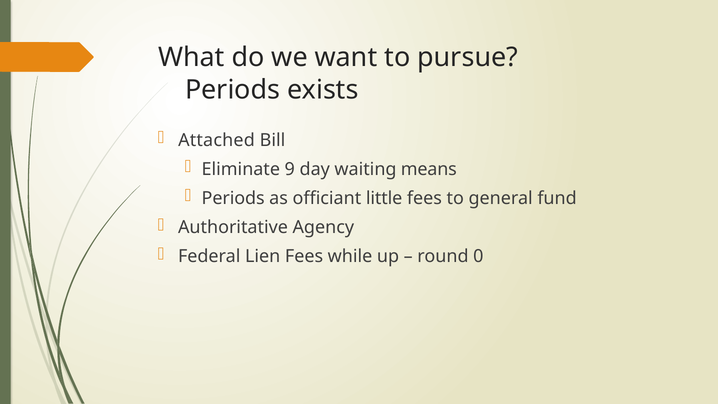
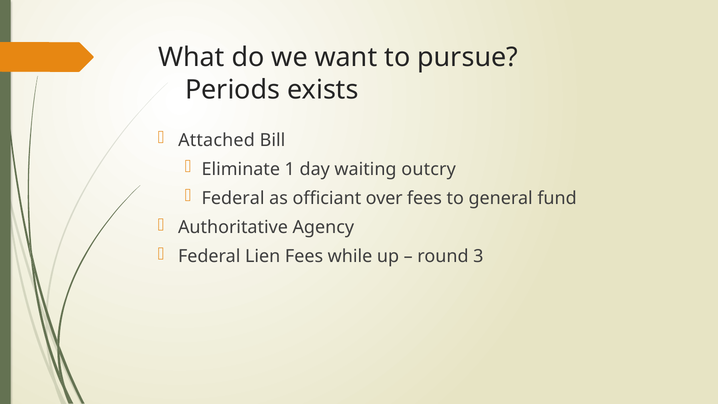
9: 9 -> 1
means: means -> outcry
Periods at (233, 198): Periods -> Federal
little: little -> over
0: 0 -> 3
